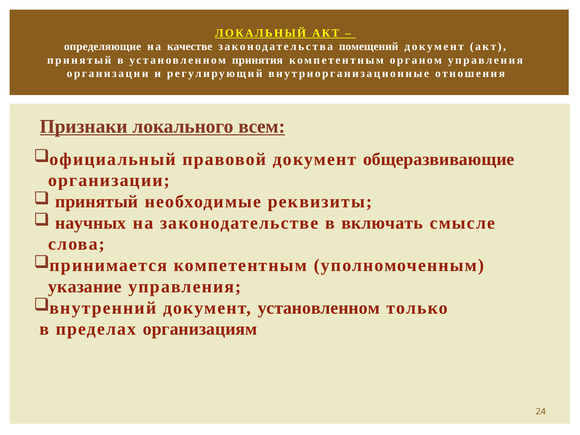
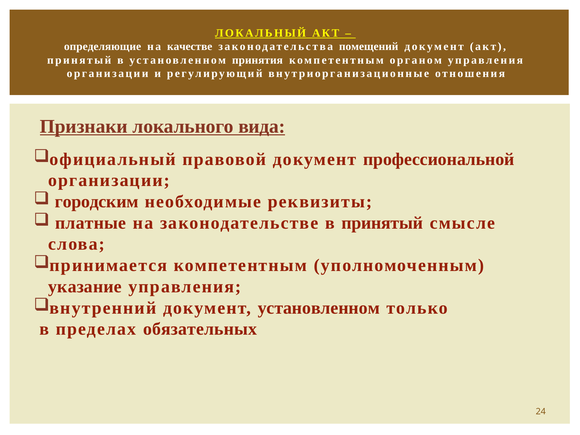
всем: всем -> вида
общеразвивающие: общеразвивающие -> профессиональной
принятый at (97, 202): принятый -> городским
научных: научных -> платные
в включать: включать -> принятый
организациям: организациям -> обязательных
